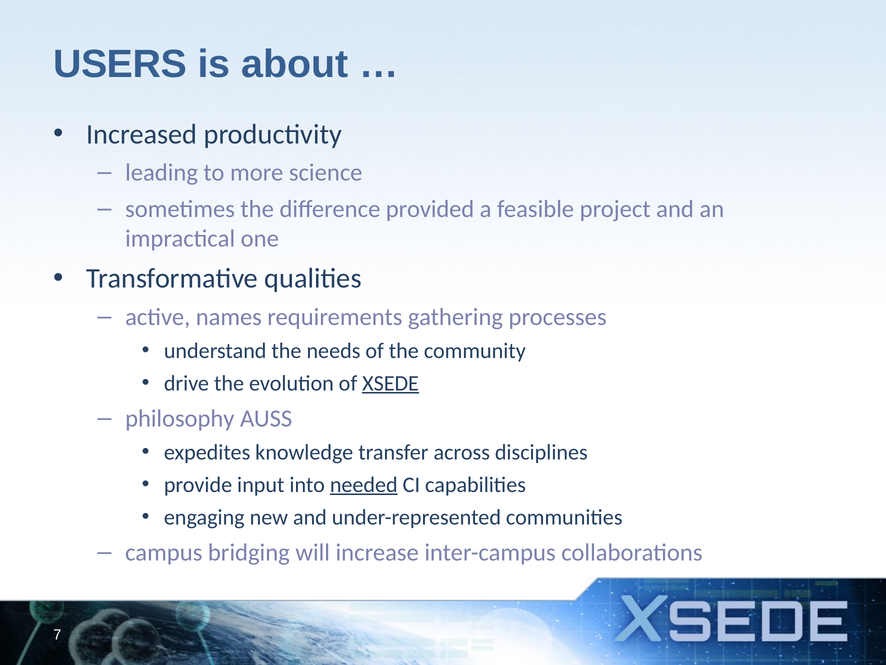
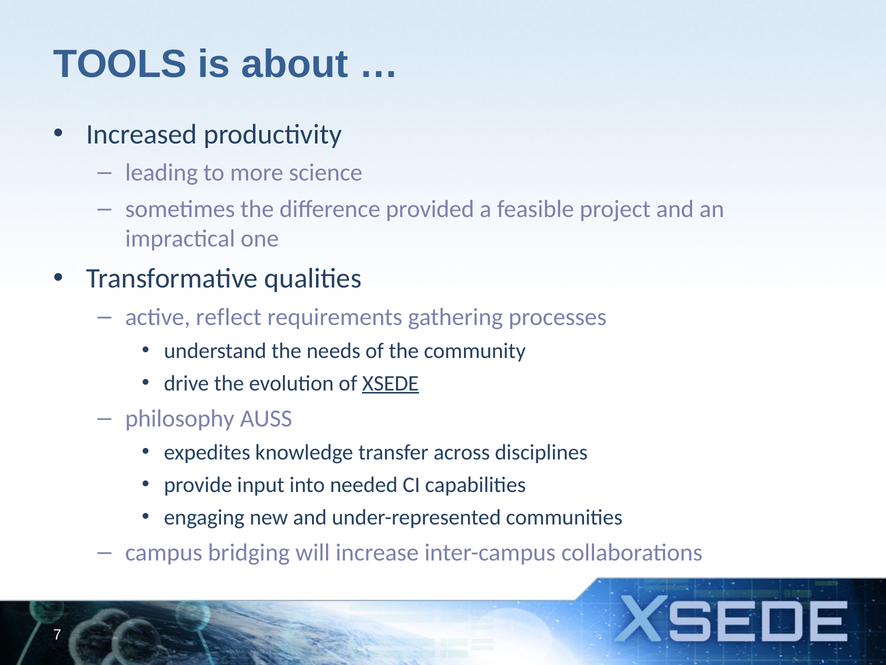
USERS: USERS -> TOOLS
names: names -> reflect
needed underline: present -> none
